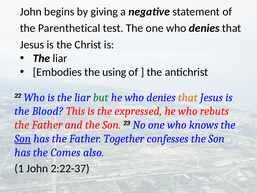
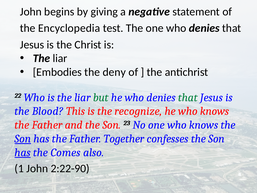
Parenthetical: Parenthetical -> Encyclopedia
using: using -> deny
that at (188, 97) colour: orange -> green
expressed: expressed -> recognize
he who rebuts: rebuts -> knows
has at (23, 152) underline: none -> present
2:22-37: 2:22-37 -> 2:22-90
